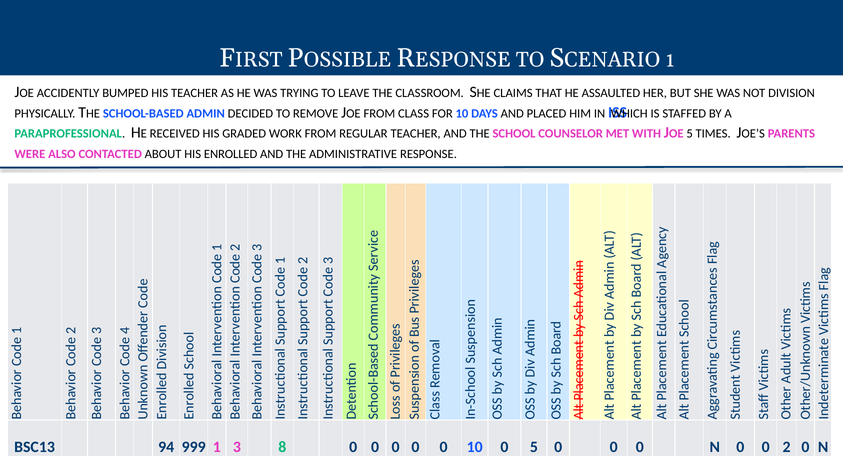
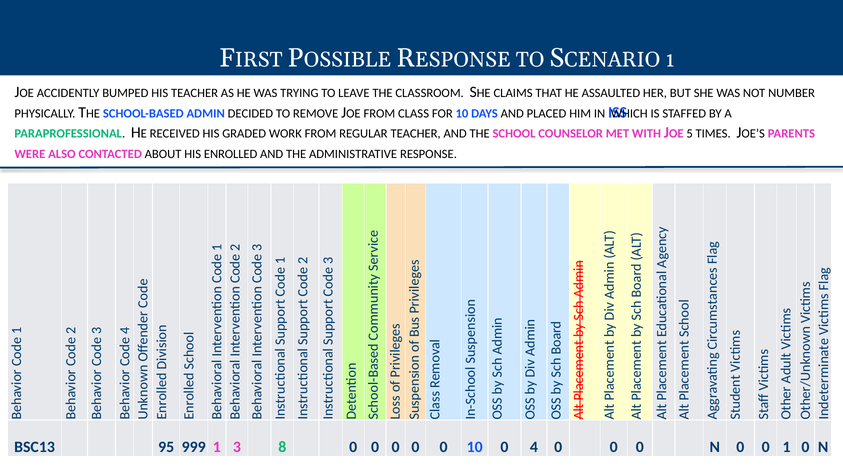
DIVISION: DIVISION -> NUMBER
94: 94 -> 95
0 5: 5 -> 4
0 2: 2 -> 1
